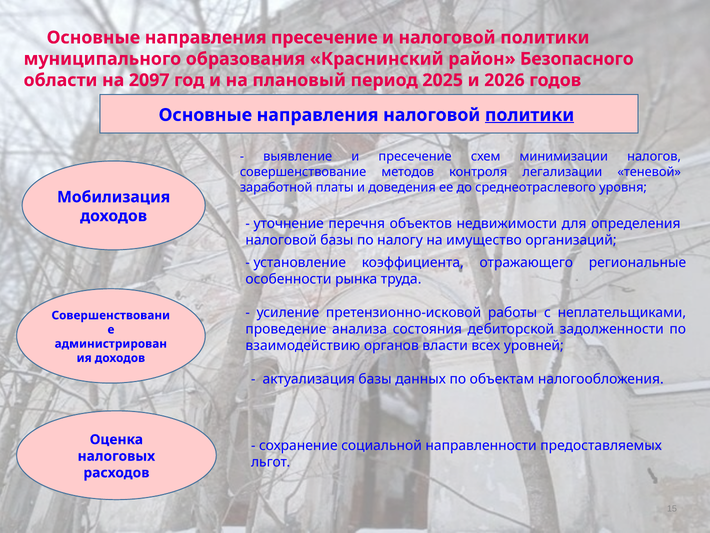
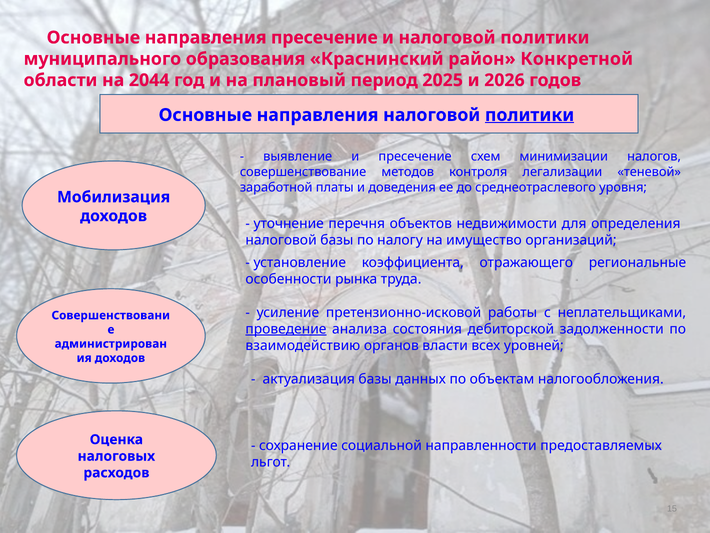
Безопасного: Безопасного -> Конкретной
2097: 2097 -> 2044
проведение underline: none -> present
